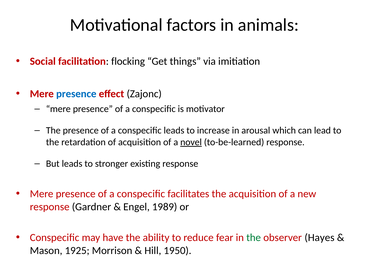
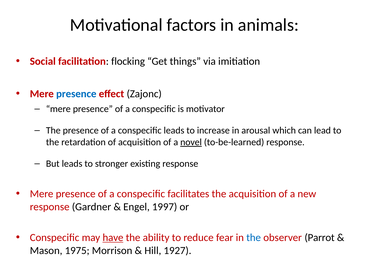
1989: 1989 -> 1997
have underline: none -> present
the at (254, 237) colour: green -> blue
Hayes: Hayes -> Parrot
1925: 1925 -> 1975
1950: 1950 -> 1927
